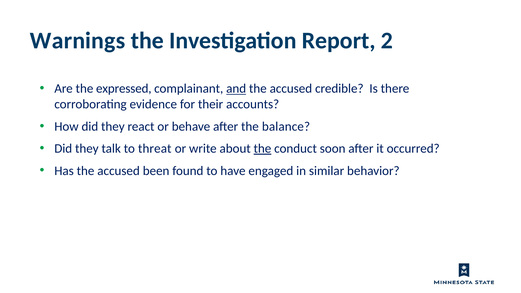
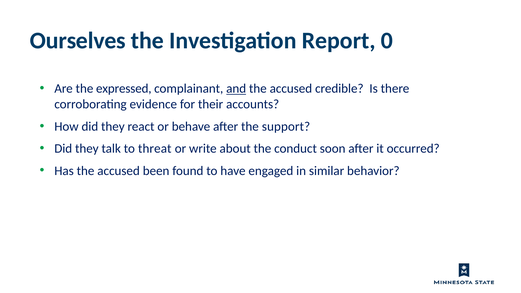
Warnings: Warnings -> Ourselves
2: 2 -> 0
balance: balance -> support
the at (262, 149) underline: present -> none
